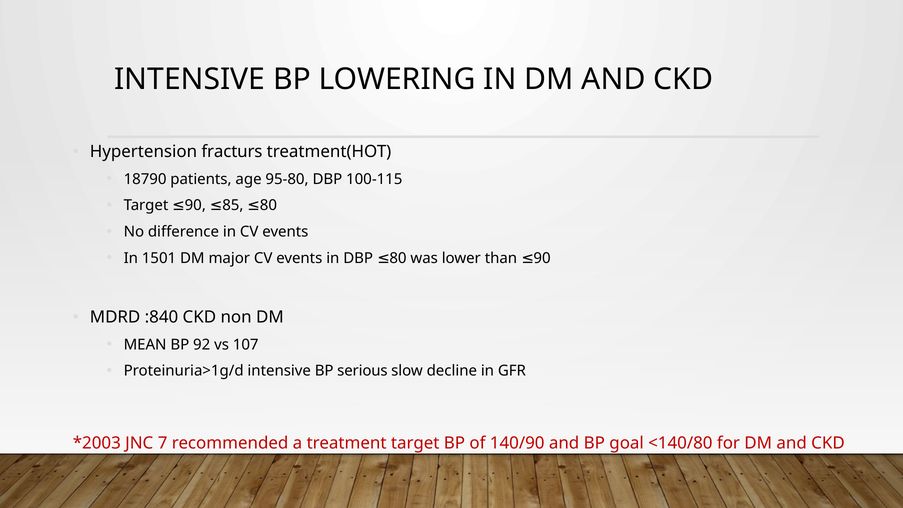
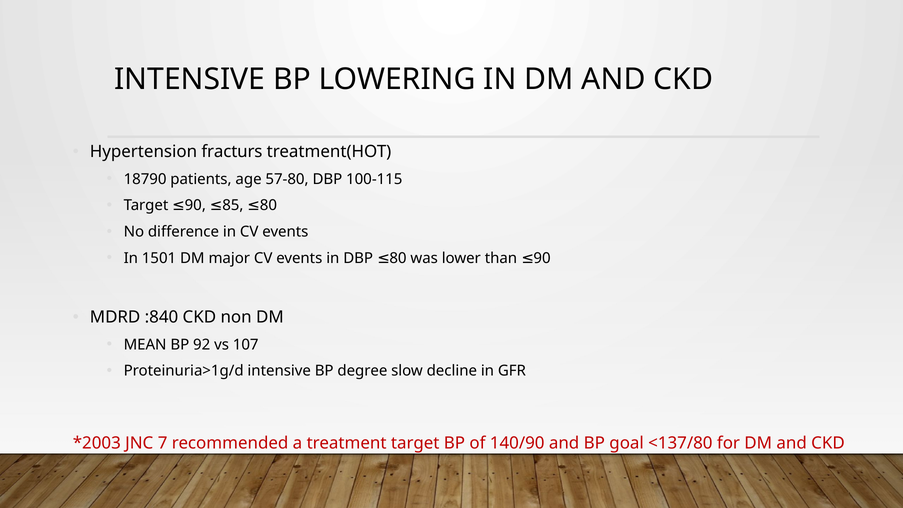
95-80: 95-80 -> 57-80
serious: serious -> degree
<140/80: <140/80 -> <137/80
